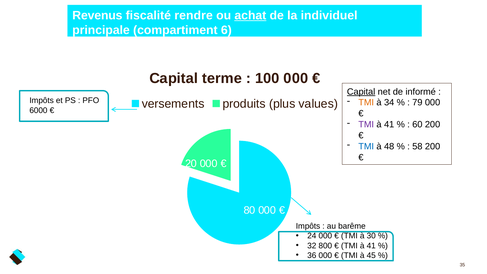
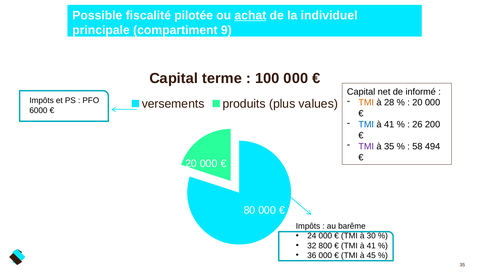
Revenus: Revenus -> Possible
rendre: rendre -> pilotée
6: 6 -> 9
Capital at (361, 92) underline: present -> none
34: 34 -> 28
79 at (417, 103): 79 -> 20
TMI at (366, 125) colour: purple -> blue
60: 60 -> 26
TMI at (366, 146) colour: blue -> purple
à 48: 48 -> 35
58 200: 200 -> 494
